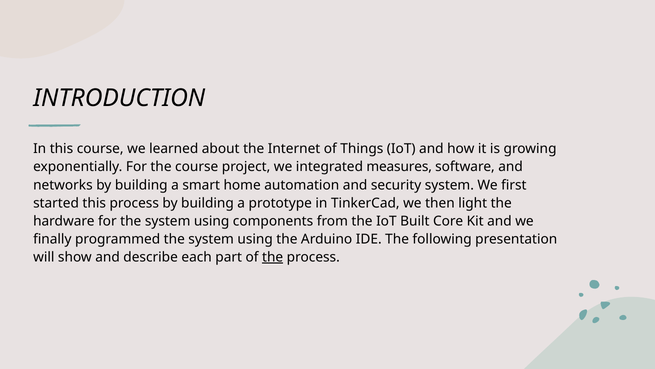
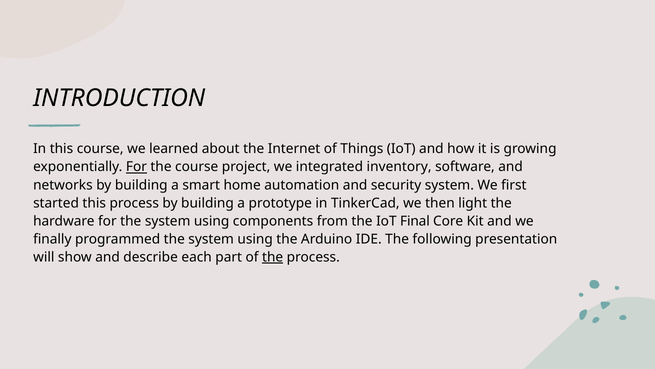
For at (136, 167) underline: none -> present
measures: measures -> inventory
Built: Built -> Final
